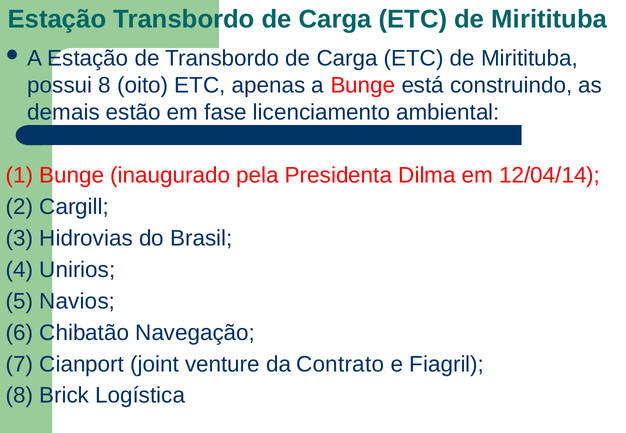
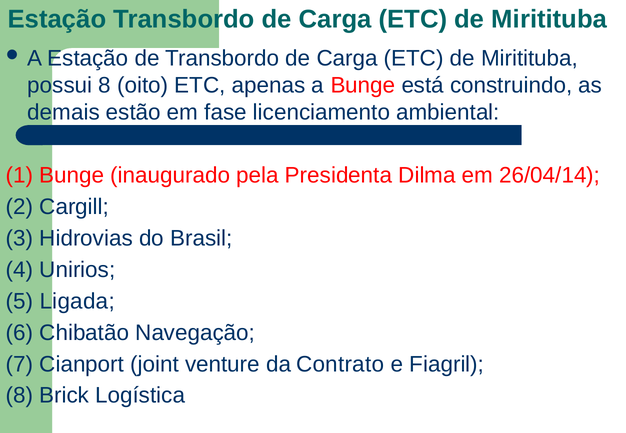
12/04/14: 12/04/14 -> 26/04/14
Navios: Navios -> Ligada
